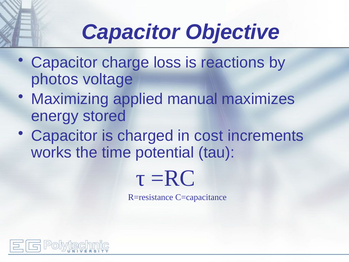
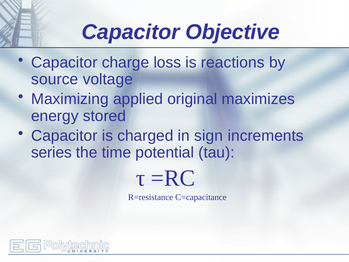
photos: photos -> source
manual: manual -> original
cost: cost -> sign
works: works -> series
